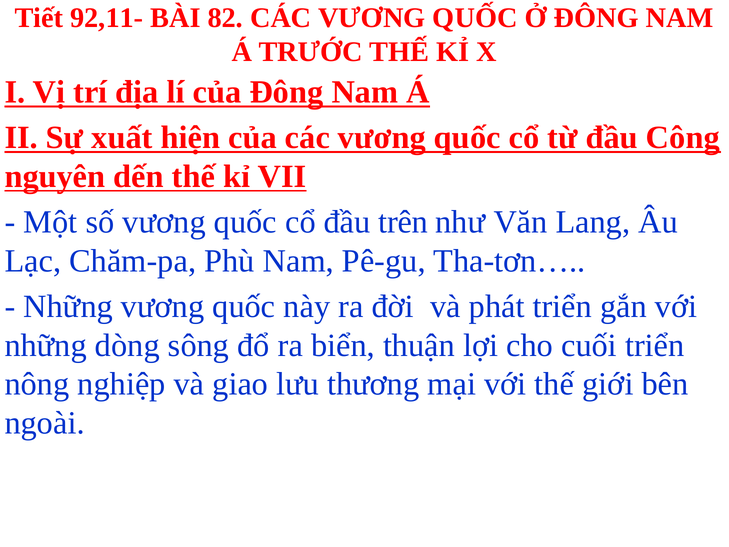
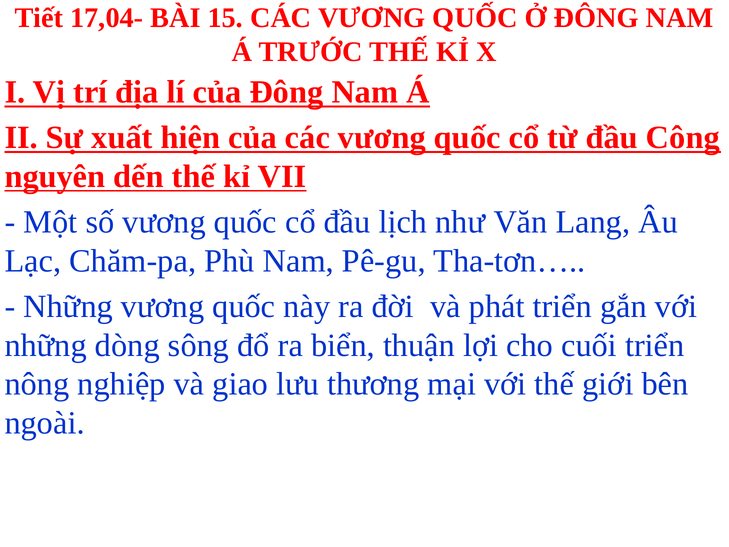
92,11-: 92,11- -> 17,04-
82: 82 -> 15
trên: trên -> lịch
